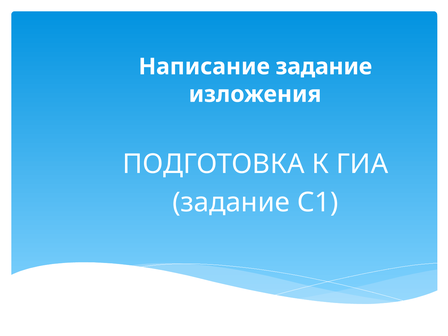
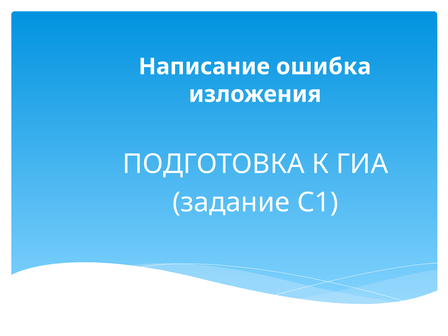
Написание задание: задание -> ошибка
